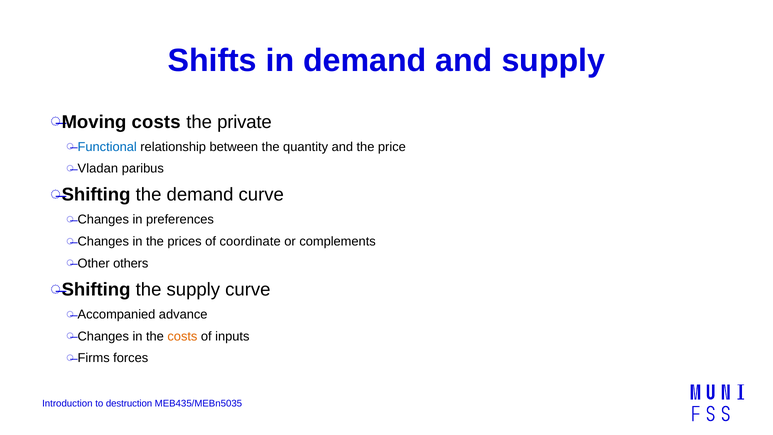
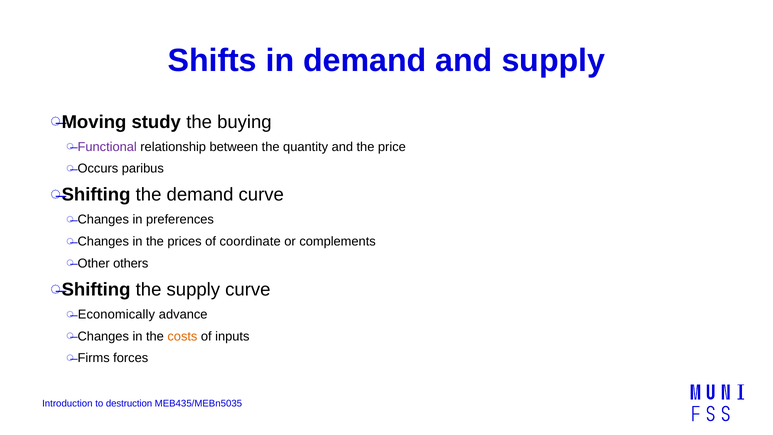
costs at (156, 122): costs -> study
private: private -> buying
Functional colour: blue -> purple
Vladan: Vladan -> Occurs
Accompanied: Accompanied -> Economically
